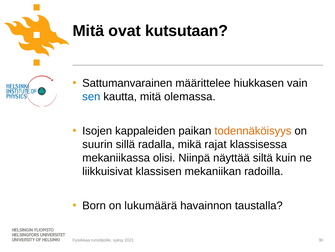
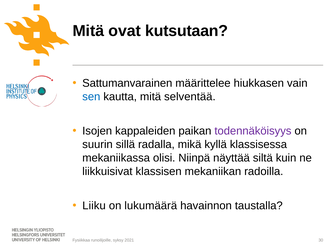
olemassa: olemassa -> selventää
todennäköisyys colour: orange -> purple
rajat: rajat -> kyllä
Born: Born -> Liiku
